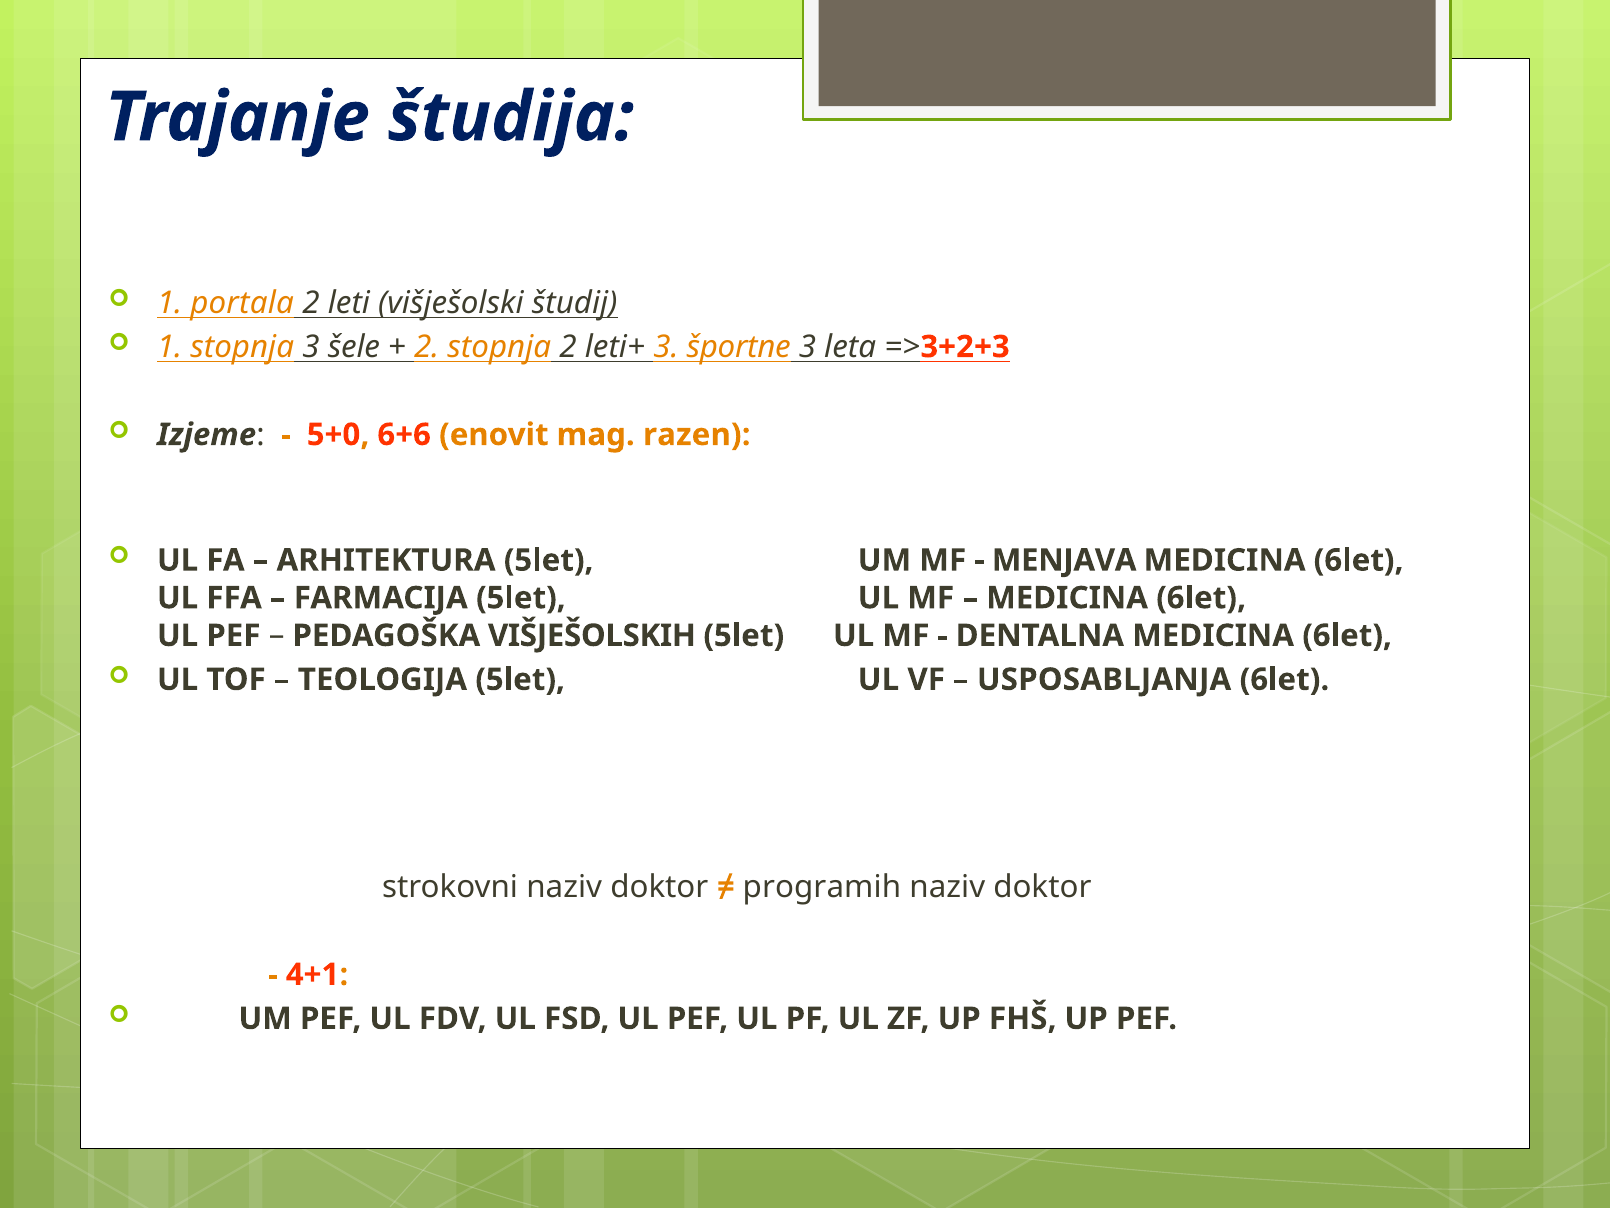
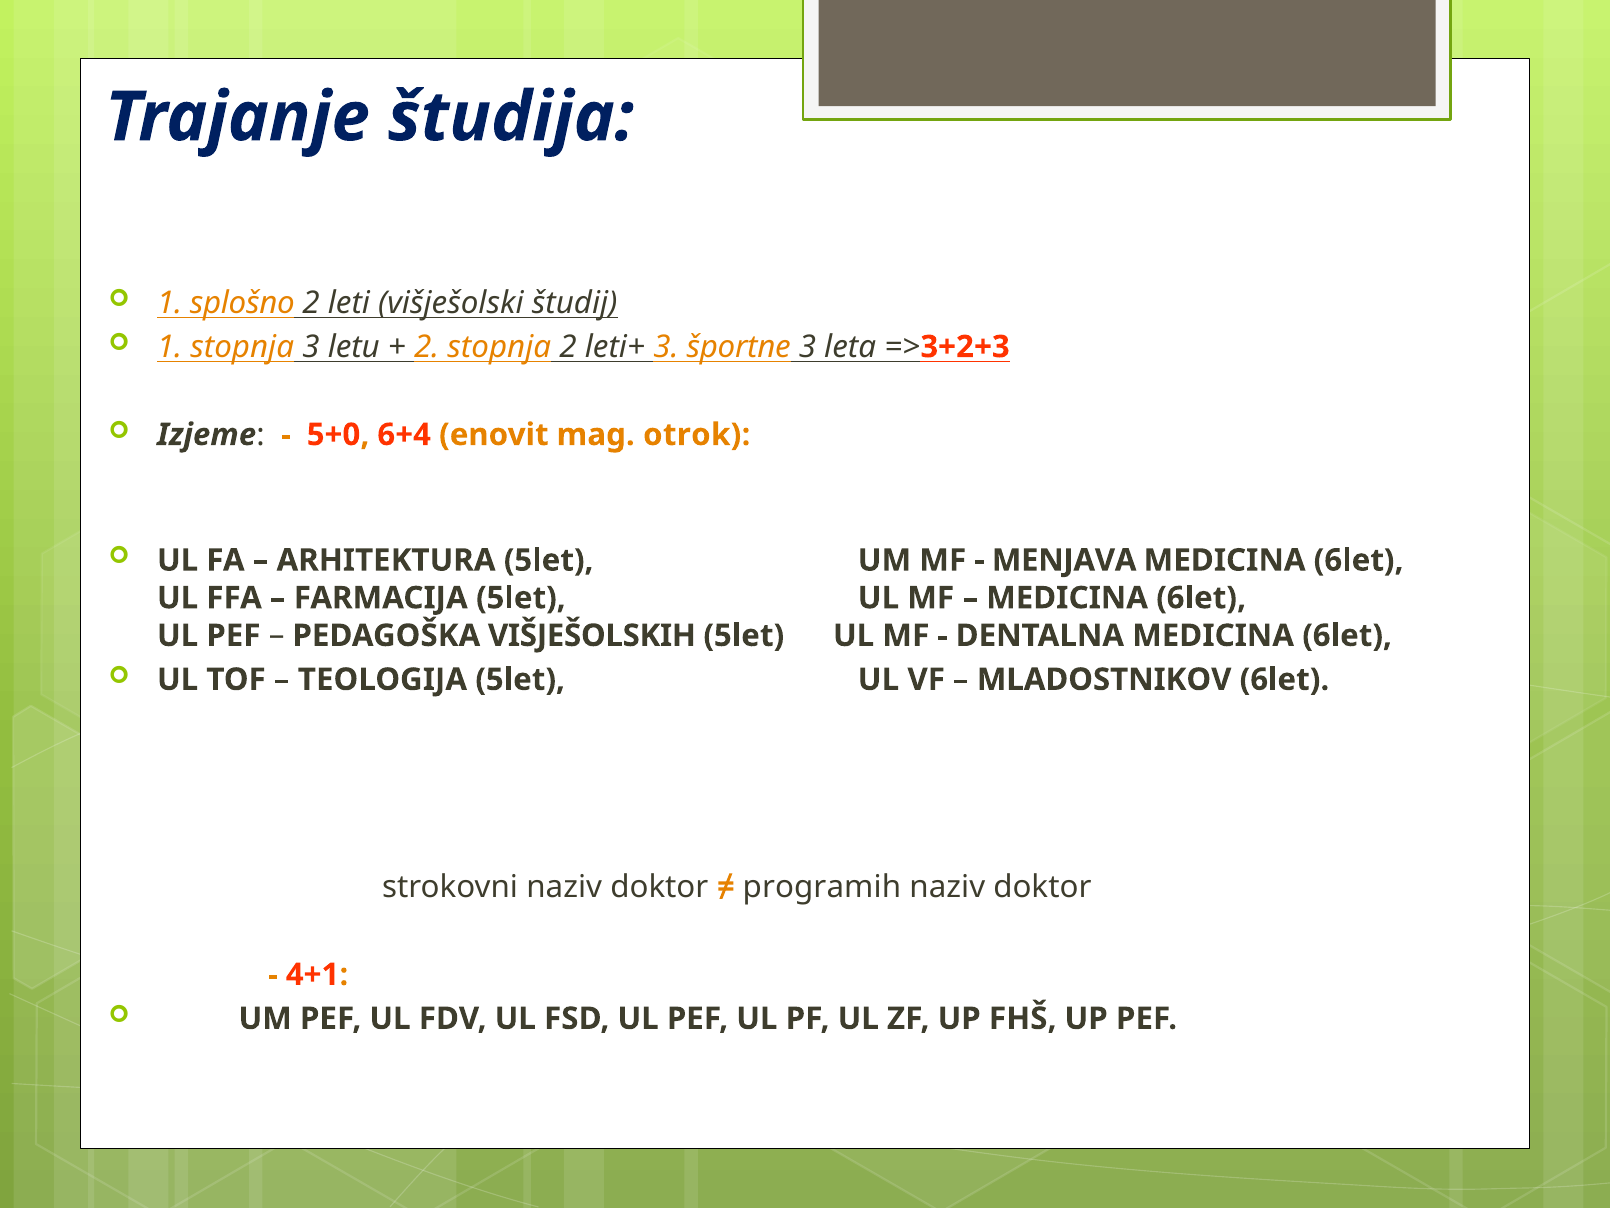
portala: portala -> splošno
šele: šele -> letu
6+6: 6+6 -> 6+4
razen: razen -> otrok
USPOSABLJANJA: USPOSABLJANJA -> MLADOSTNIKOV
